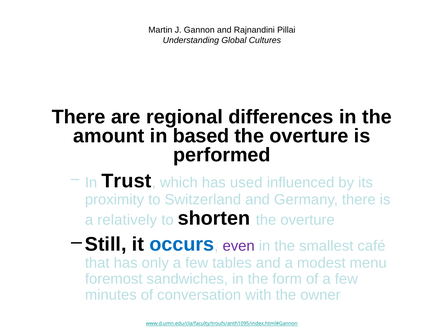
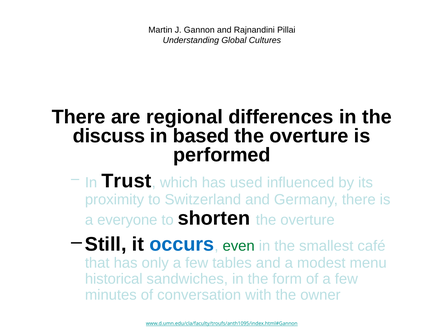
amount: amount -> discuss
relatively: relatively -> everyone
even colour: purple -> green
foremost: foremost -> historical
